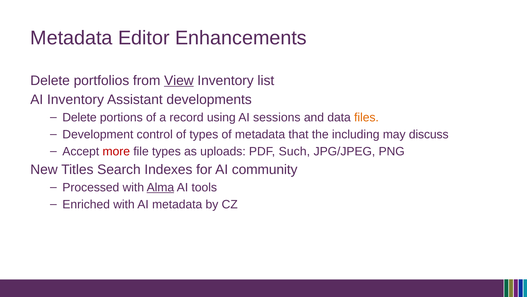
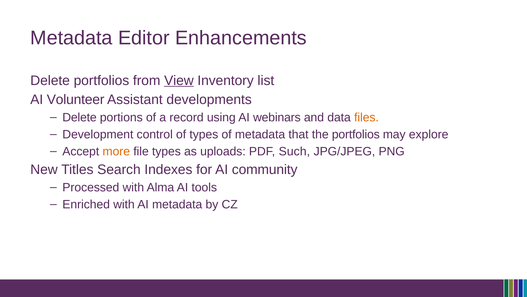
AI Inventory: Inventory -> Volunteer
sessions: sessions -> webinars
the including: including -> portfolios
discuss: discuss -> explore
more colour: red -> orange
Alma underline: present -> none
